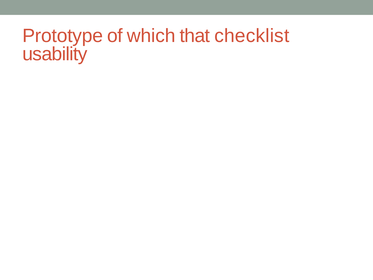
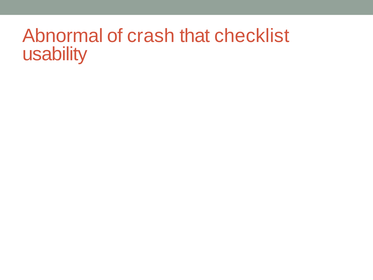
Prototype: Prototype -> Abnormal
which: which -> crash
